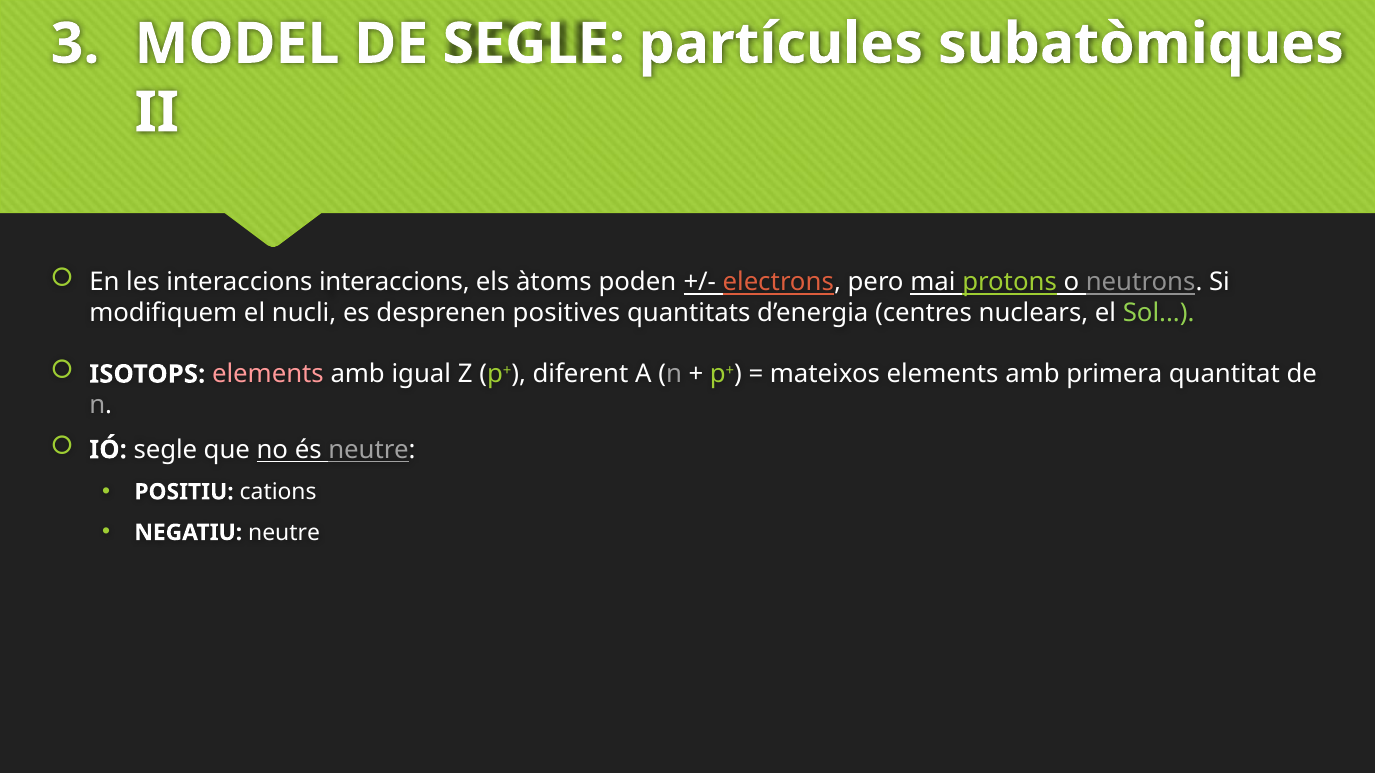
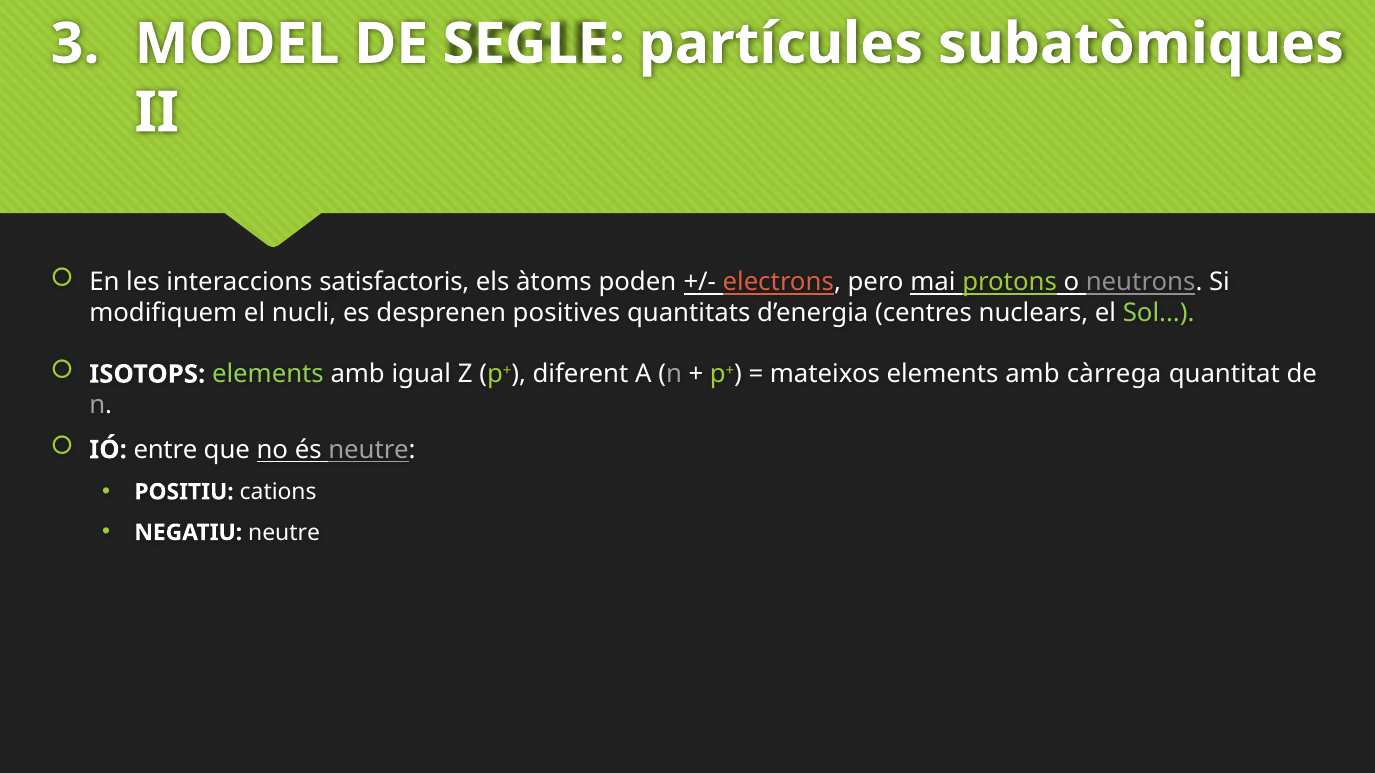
interaccions interaccions: interaccions -> satisfactoris
elements at (268, 374) colour: pink -> light green
primera: primera -> càrrega
IÓ segle: segle -> entre
